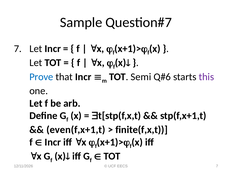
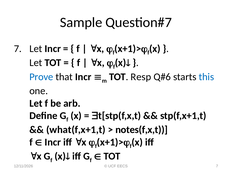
Semi: Semi -> Resp
this colour: purple -> blue
even(f,x+1,t: even(f,x+1,t -> what(f,x+1,t
finite(f,x,t: finite(f,x,t -> notes(f,x,t
